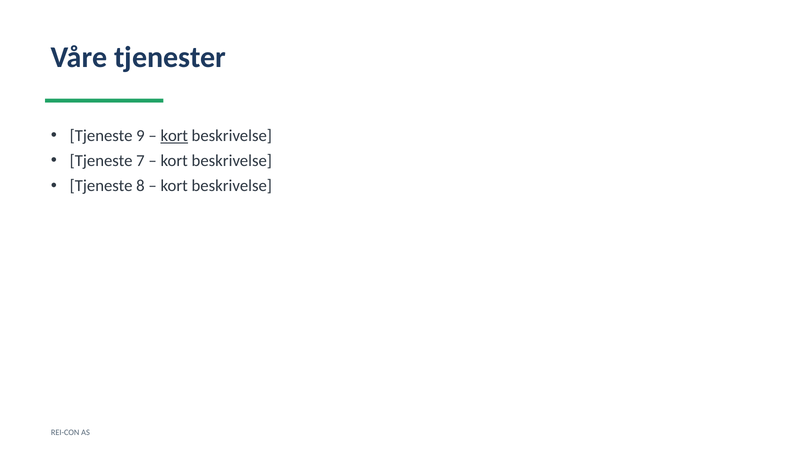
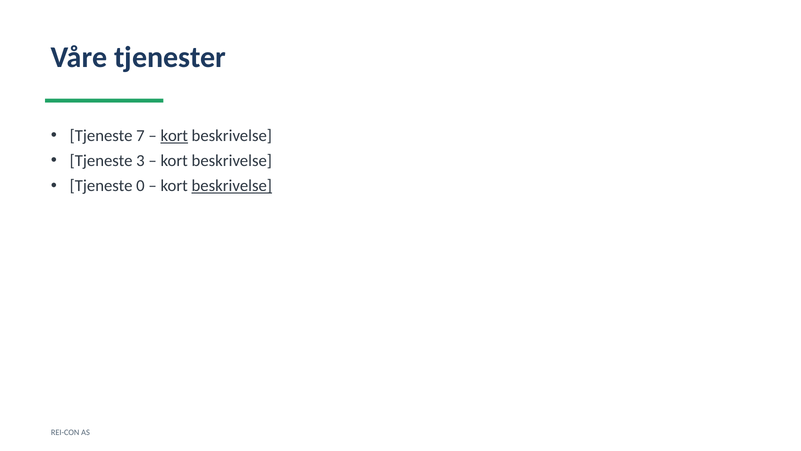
9: 9 -> 7
7: 7 -> 3
8: 8 -> 0
beskrivelse at (232, 186) underline: none -> present
